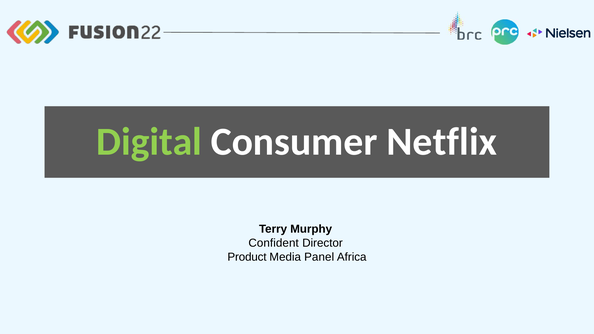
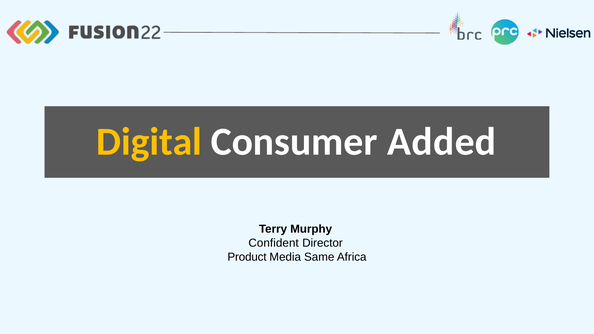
Digital colour: light green -> yellow
Netflix: Netflix -> Added
Panel: Panel -> Same
